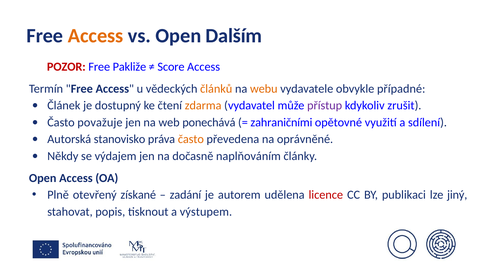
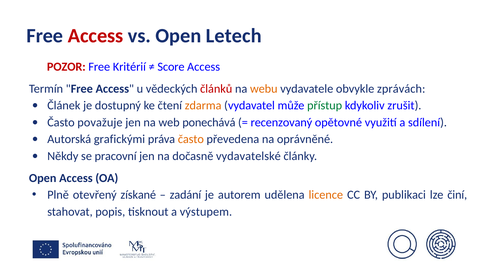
Access at (96, 36) colour: orange -> red
Dalším: Dalším -> Letech
Pakliže: Pakliže -> Kritérií
článků colour: orange -> red
případné: případné -> zprávách
přístup colour: purple -> green
zahraničními: zahraničními -> recenzovaný
stanovisko: stanovisko -> grafickými
výdajem: výdajem -> pracovní
naplňováním: naplňováním -> vydavatelské
licence colour: red -> orange
jiný: jiný -> činí
